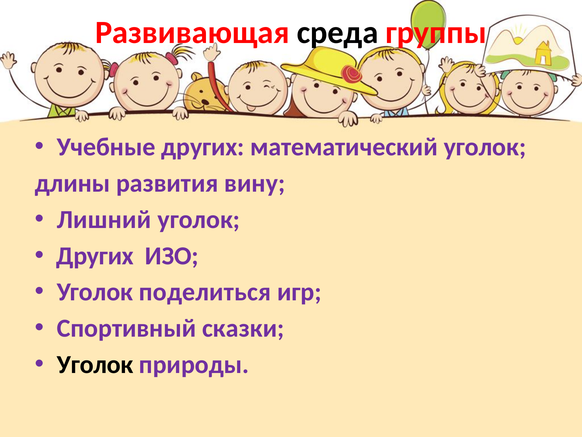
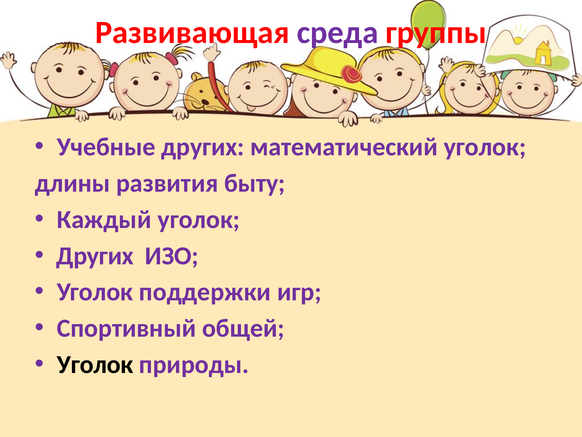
среда colour: black -> purple
вину: вину -> быту
Лишний: Лишний -> Каждый
поделиться: поделиться -> поддержки
сказки: сказки -> общей
